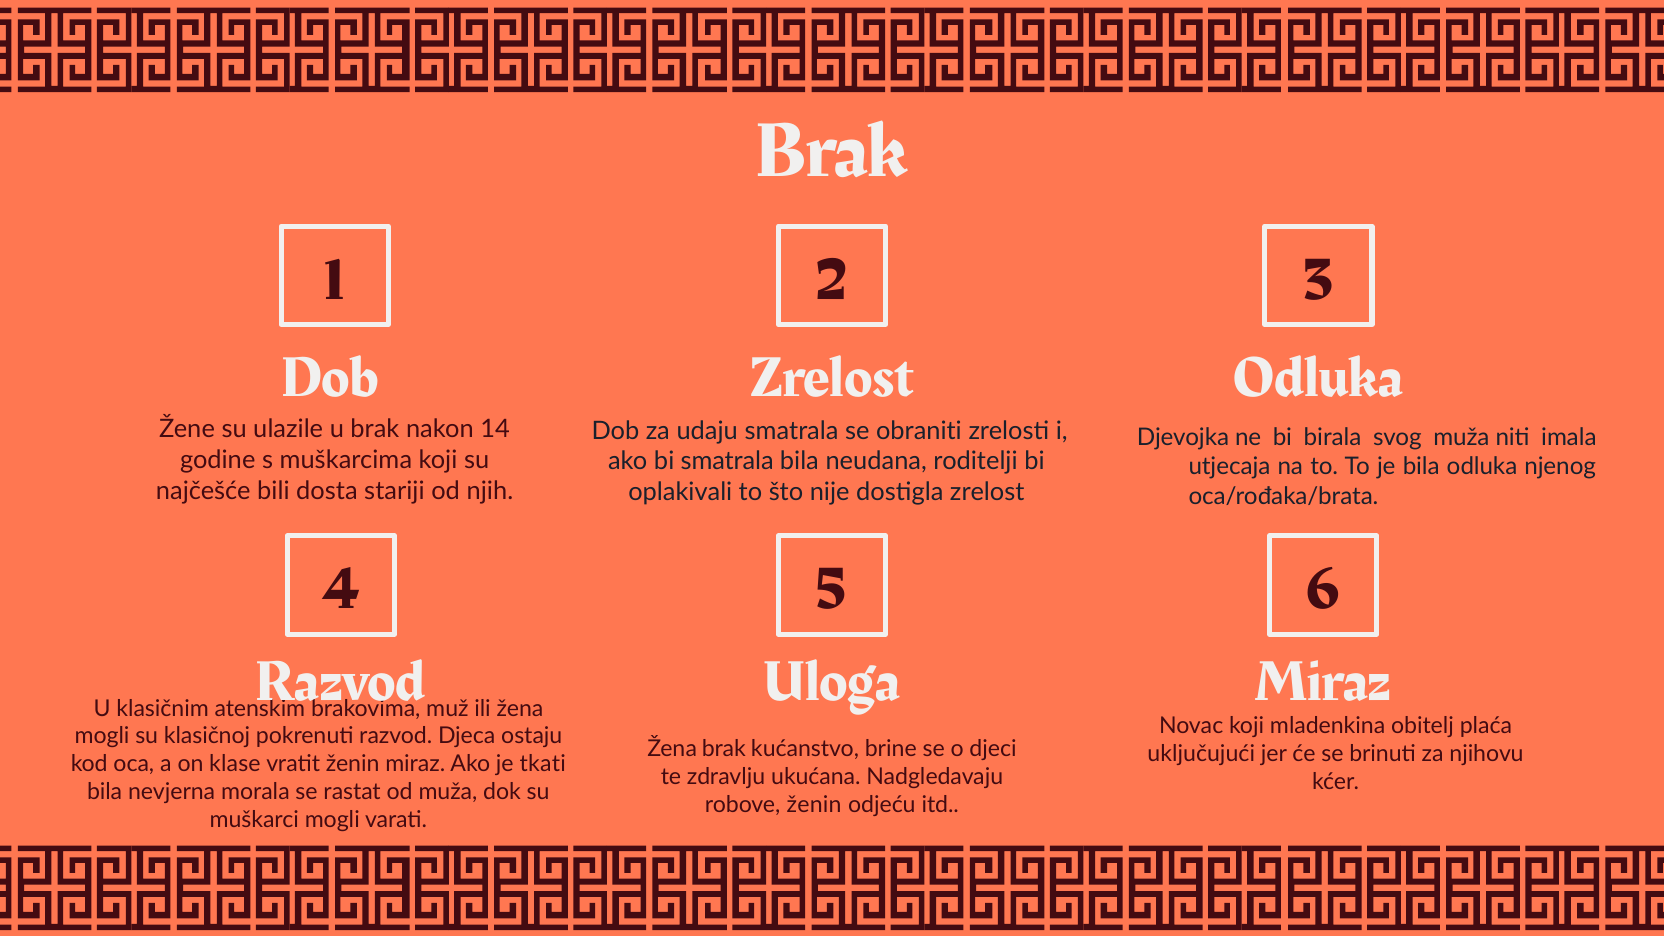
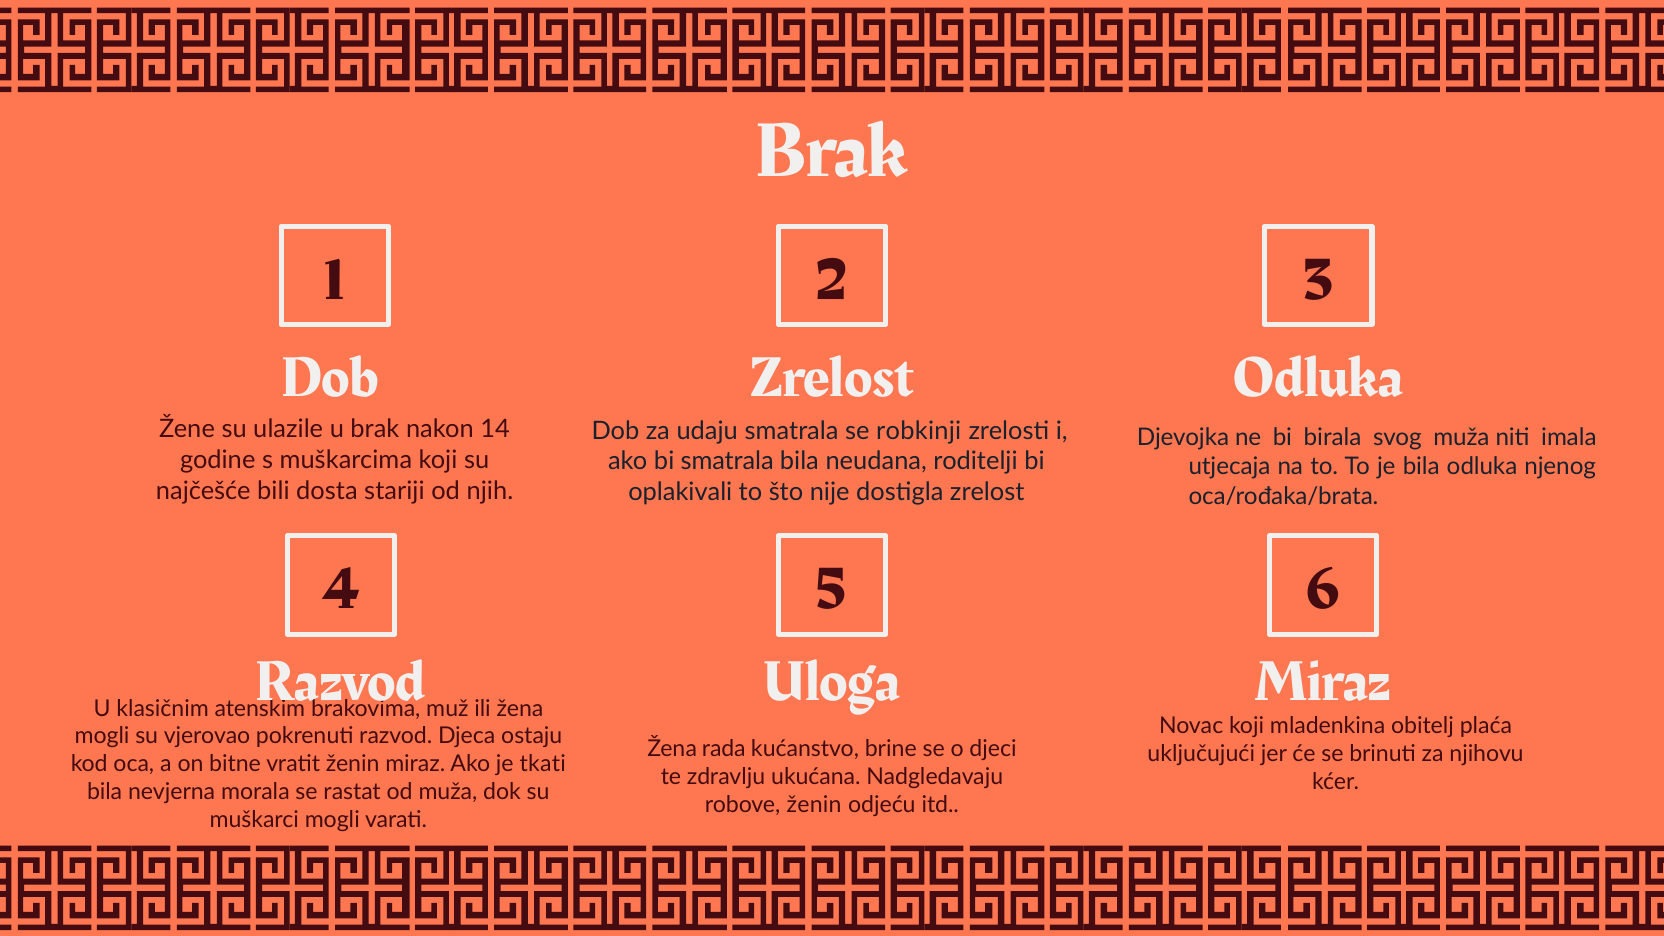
obraniti: obraniti -> robkinji
klasičnoj: klasičnoj -> vjerovao
Žena brak: brak -> rada
klase: klase -> bitne
